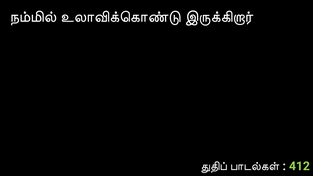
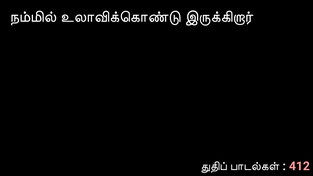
412 colour: light green -> pink
